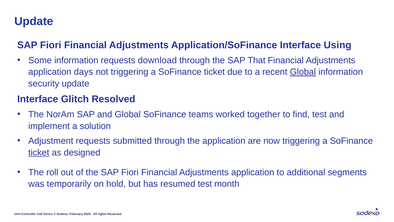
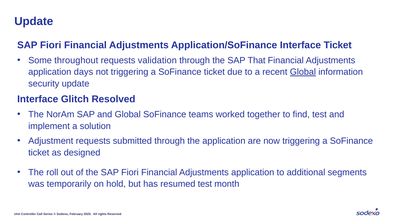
Interface Using: Using -> Ticket
Some information: information -> throughout
download: download -> validation
ticket at (39, 152) underline: present -> none
